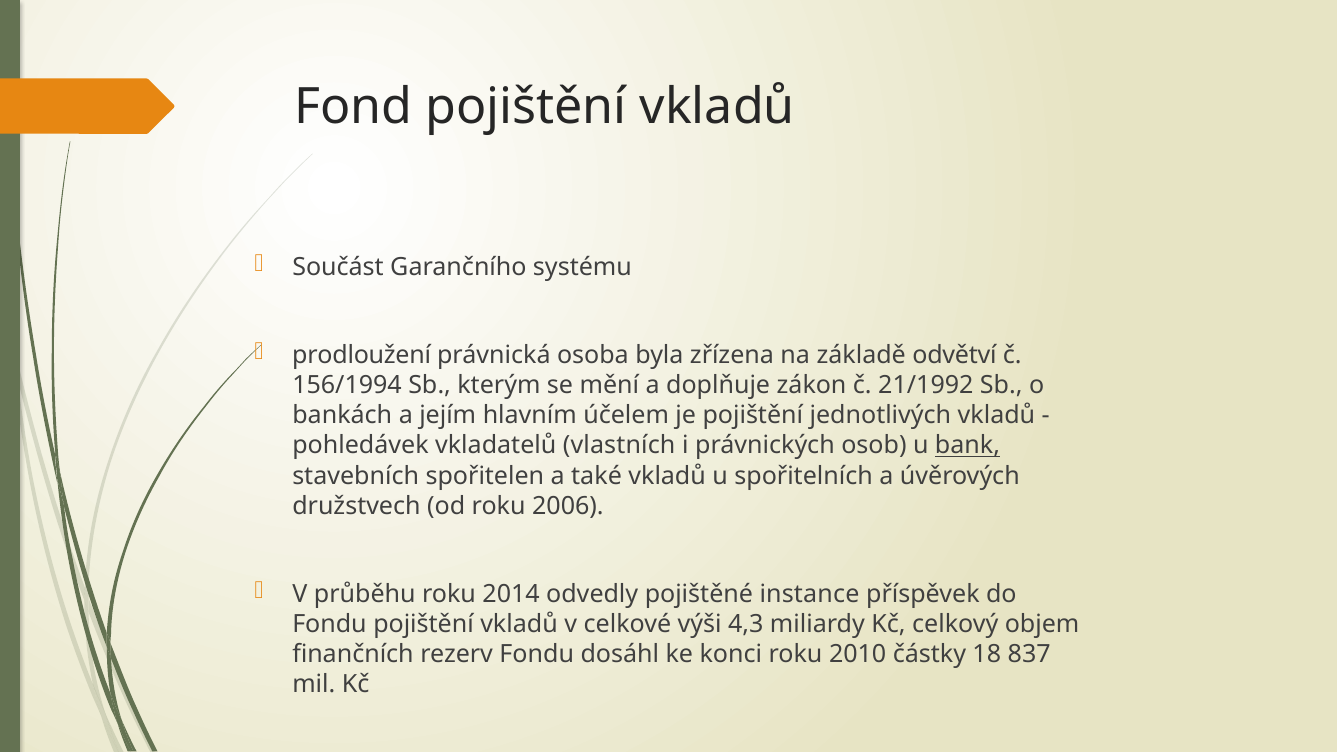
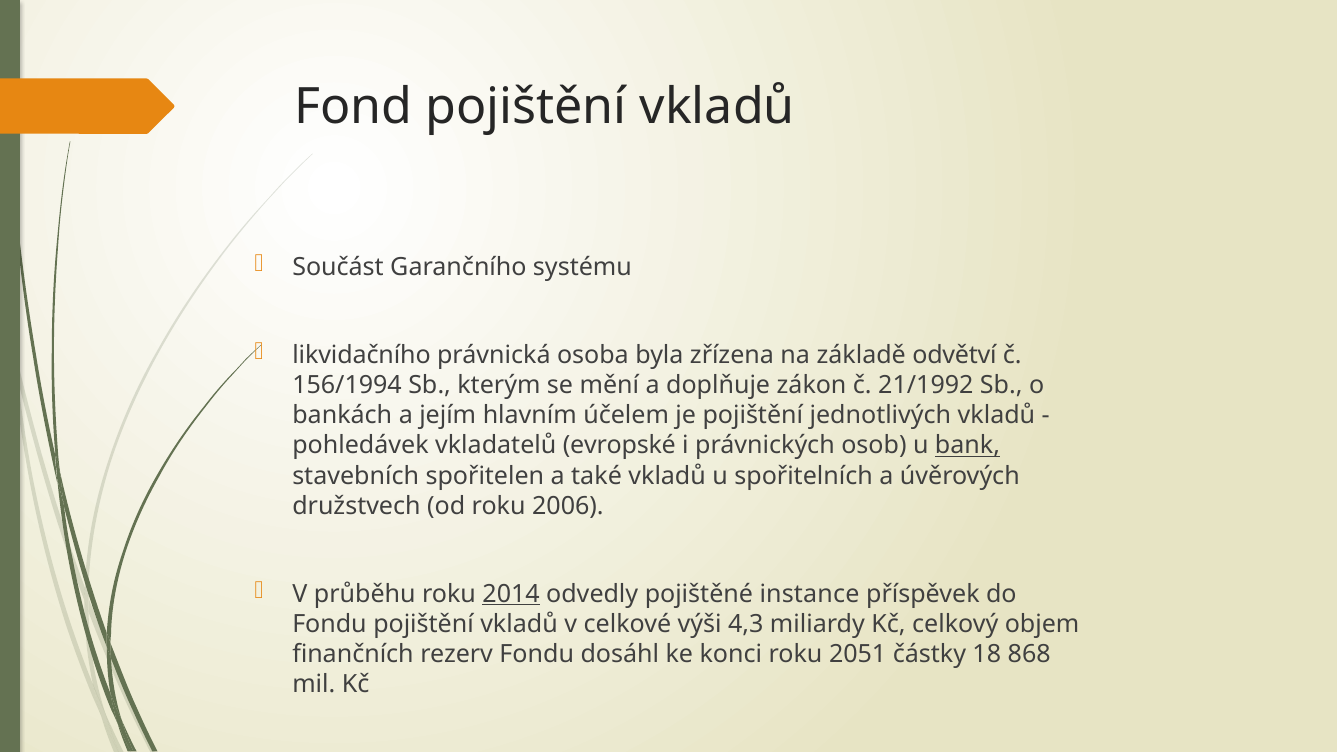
prodloužení: prodloužení -> likvidačního
vlastních: vlastních -> evropské
2014 underline: none -> present
2010: 2010 -> 2051
837: 837 -> 868
